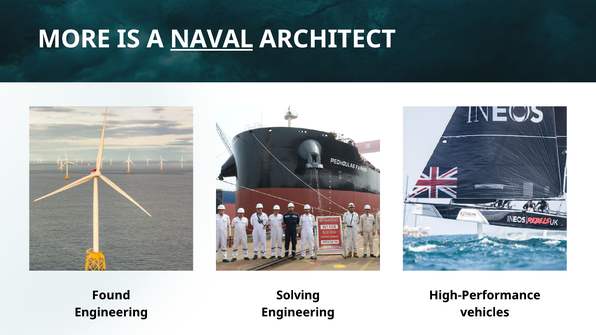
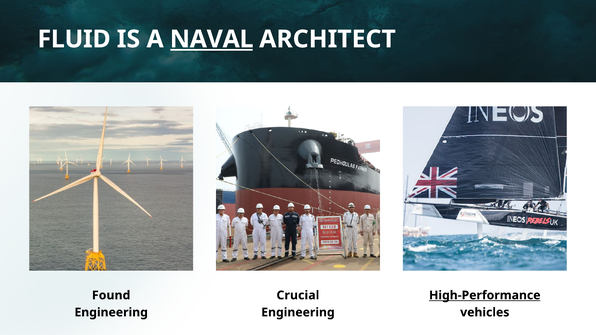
MORE: MORE -> FLUID
Solving: Solving -> Crucial
High-Performance underline: none -> present
